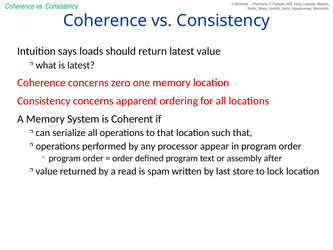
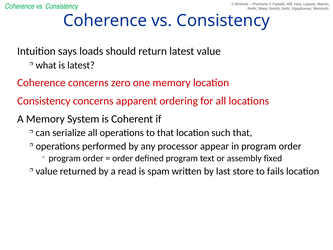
after: after -> fixed
lock: lock -> fails
